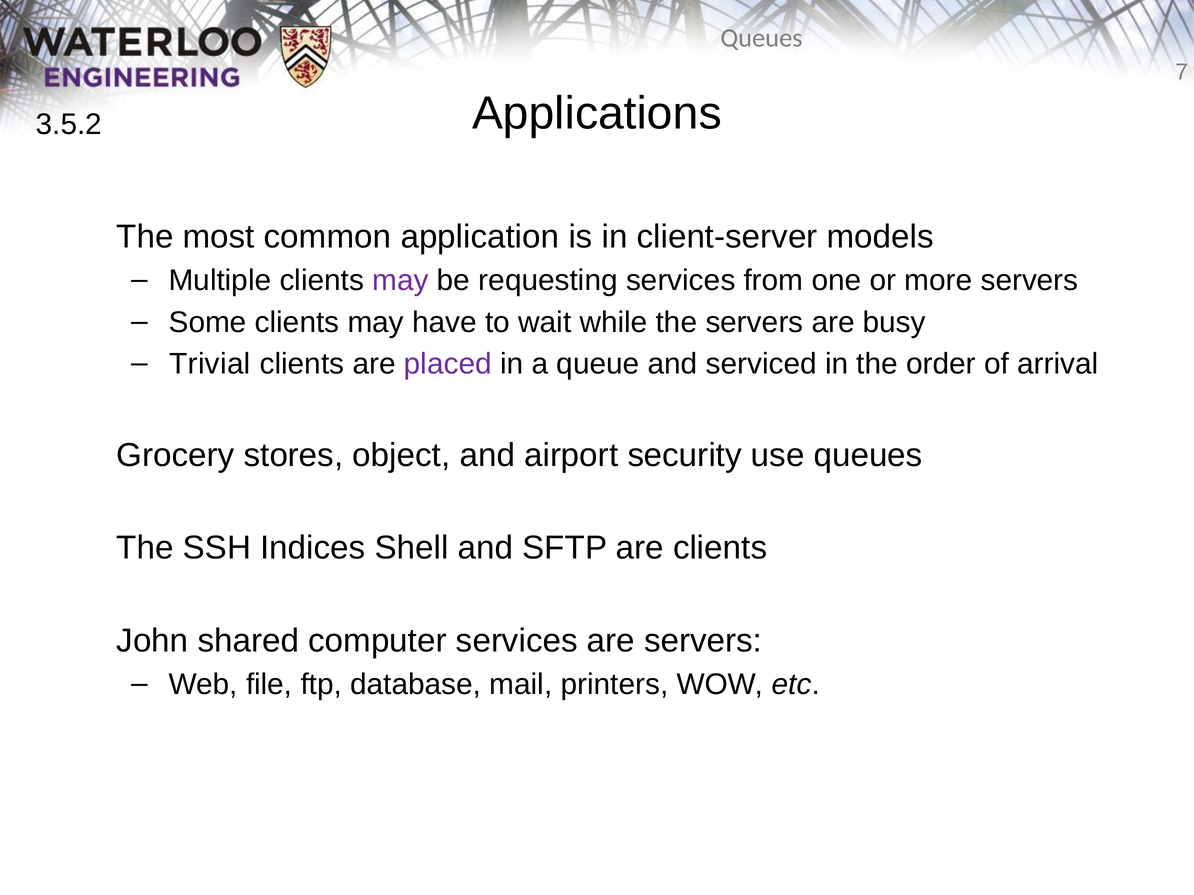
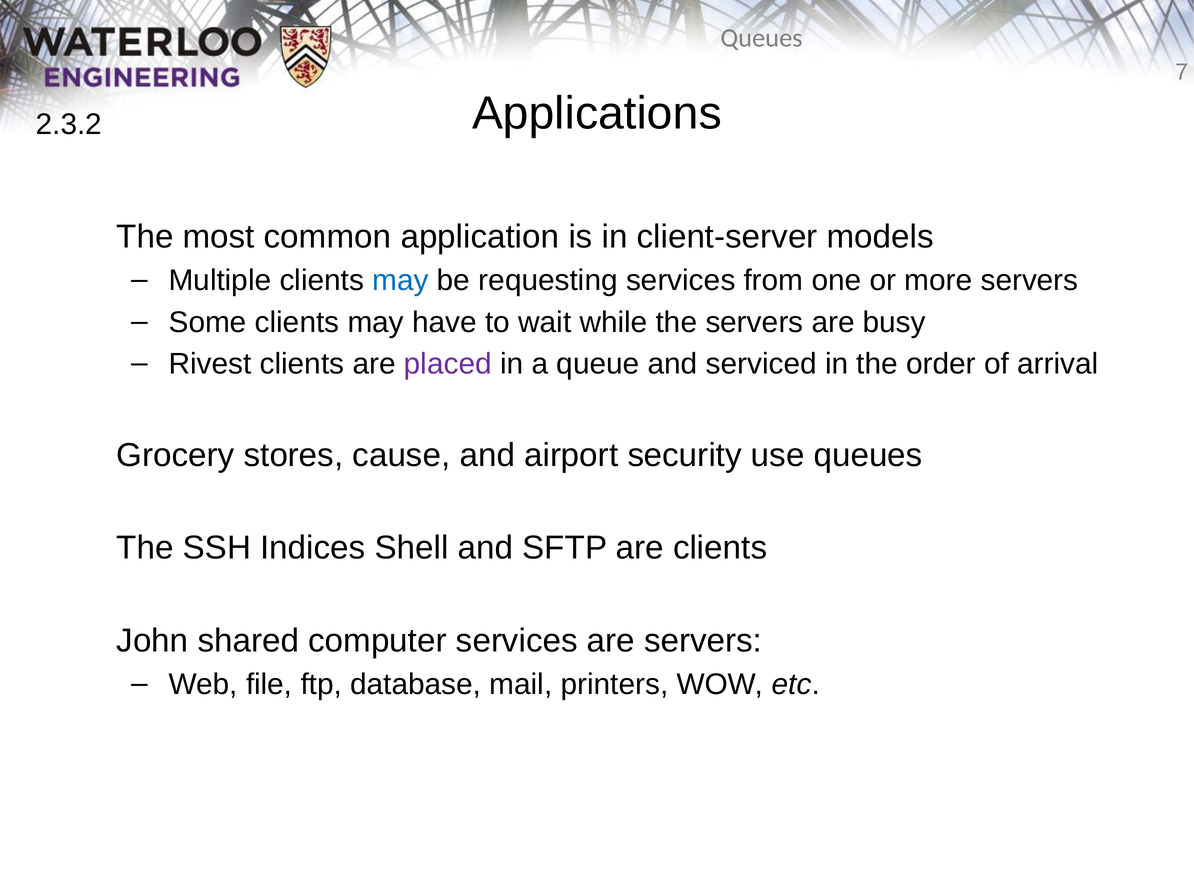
3.5.2: 3.5.2 -> 2.3.2
may at (401, 281) colour: purple -> blue
Trivial: Trivial -> Rivest
object: object -> cause
